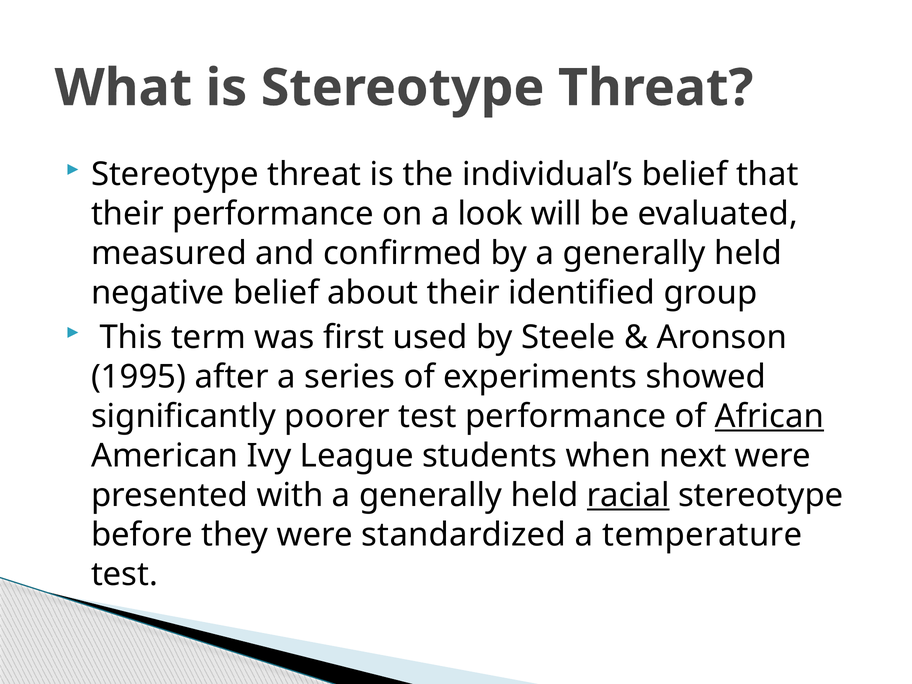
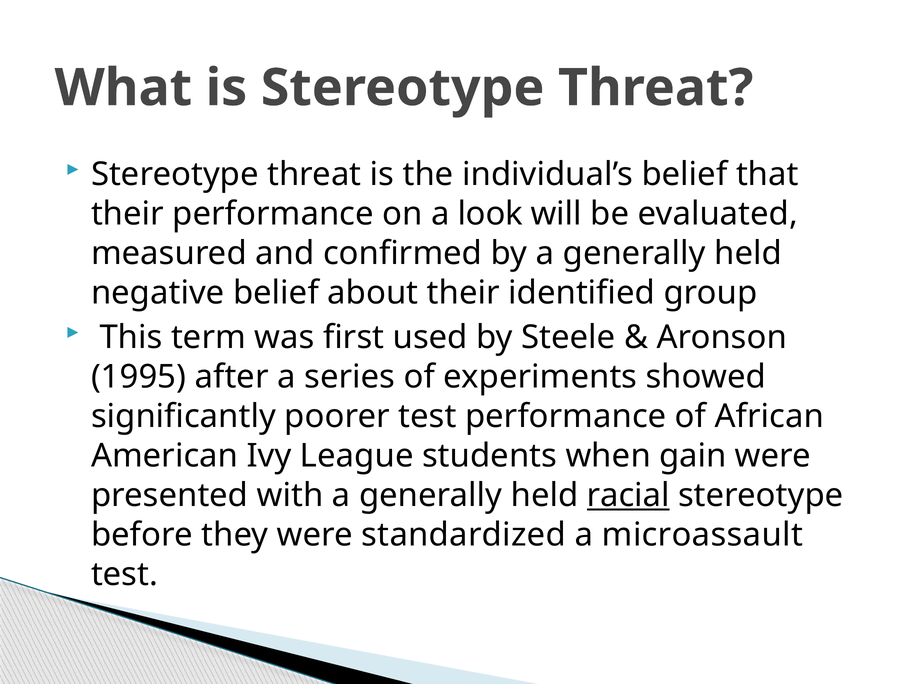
African underline: present -> none
next: next -> gain
temperature: temperature -> microassault
